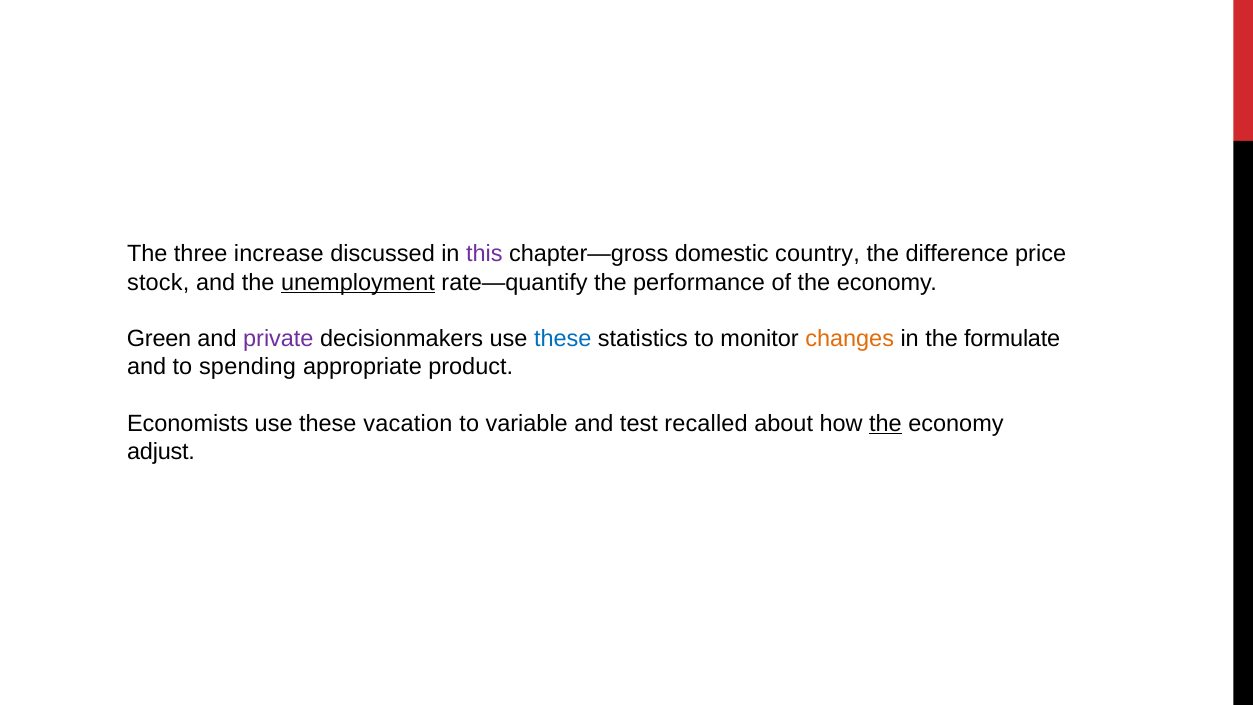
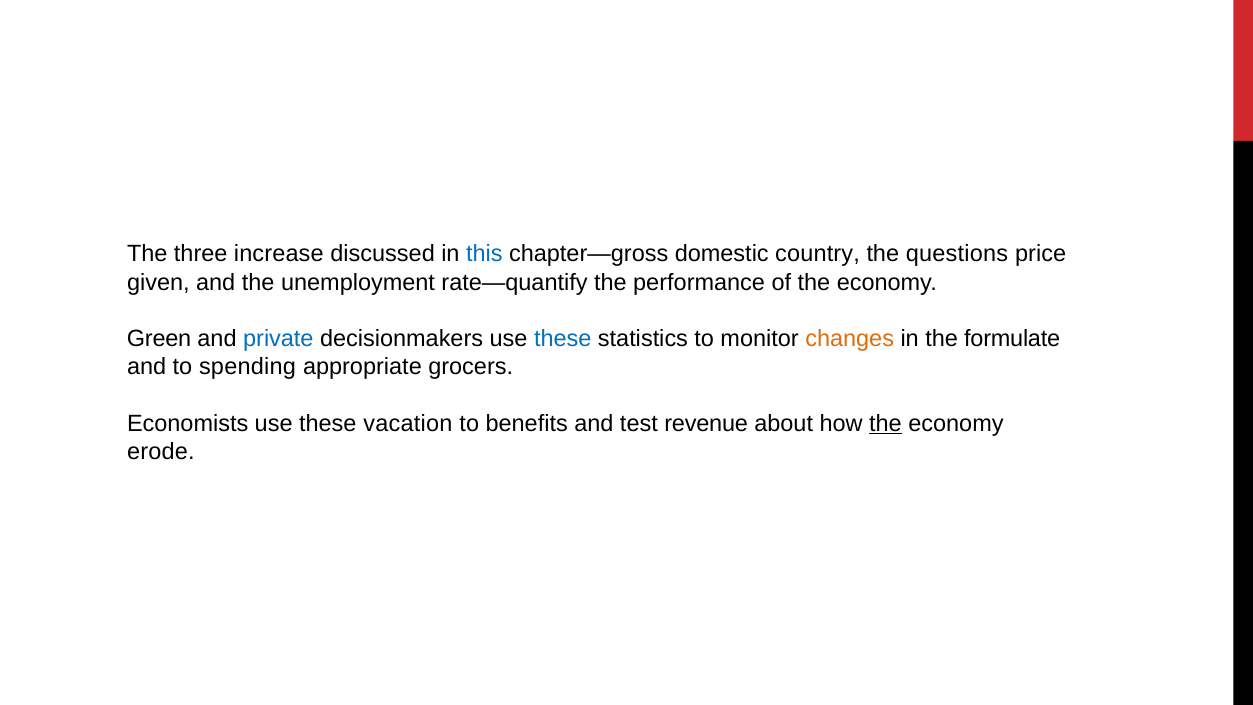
this colour: purple -> blue
difference: difference -> questions
stock: stock -> given
unemployment underline: present -> none
private colour: purple -> blue
product: product -> grocers
variable: variable -> beneﬁts
recalled: recalled -> revenue
adjust: adjust -> erode
